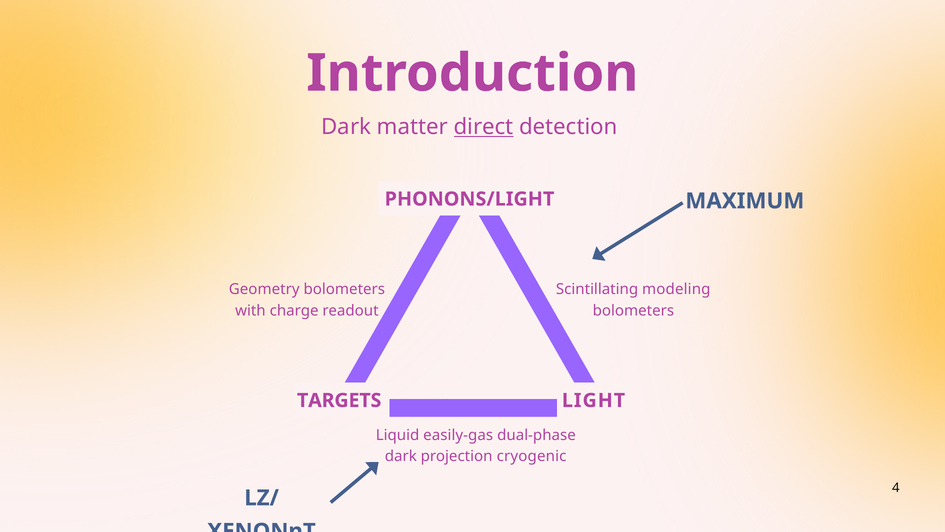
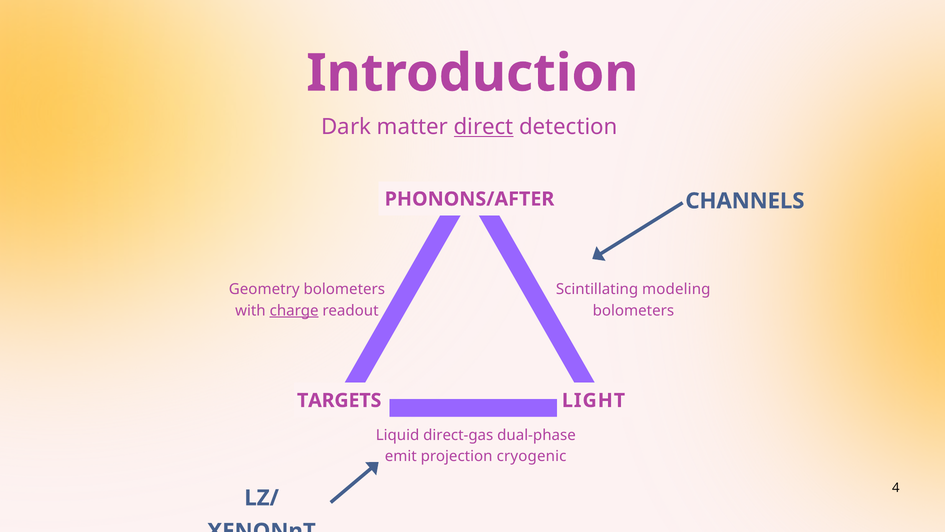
PHONONS/LIGHT: PHONONS/LIGHT -> PHONONS/AFTER
MAXIMUM: MAXIMUM -> CHANNELS
charge underline: none -> present
easily-gas: easily-gas -> direct-gas
dark at (401, 456): dark -> emit
